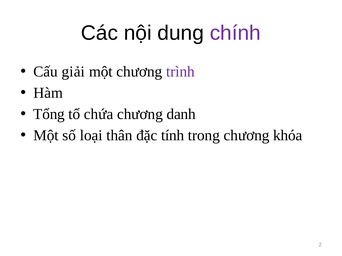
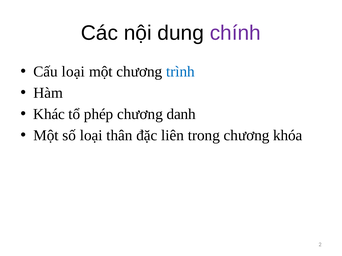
Cấu giải: giải -> loại
trình colour: purple -> blue
Tổng: Tổng -> Khác
chứa: chứa -> phép
tính: tính -> liên
